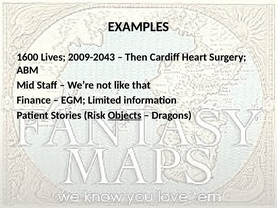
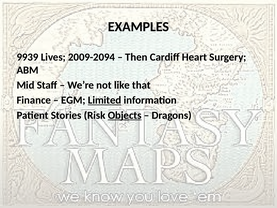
1600: 1600 -> 9939
2009-2043: 2009-2043 -> 2009-2094
Limited underline: none -> present
